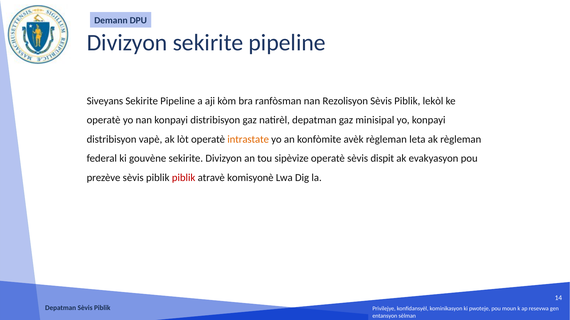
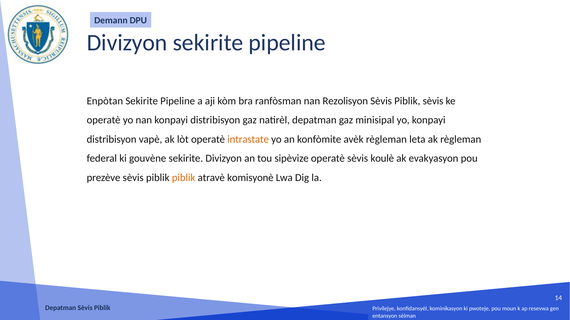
Siveyans: Siveyans -> Enpòtan
Piblik lekòl: lekòl -> sèvis
dispit: dispit -> koulè
piblik at (184, 178) colour: red -> orange
